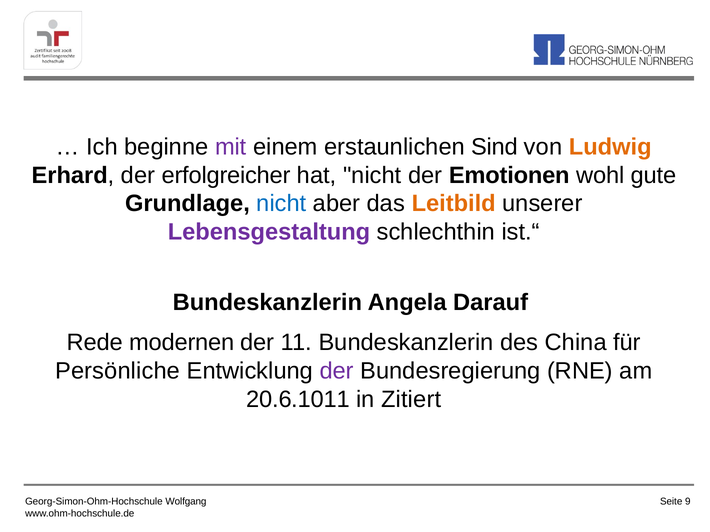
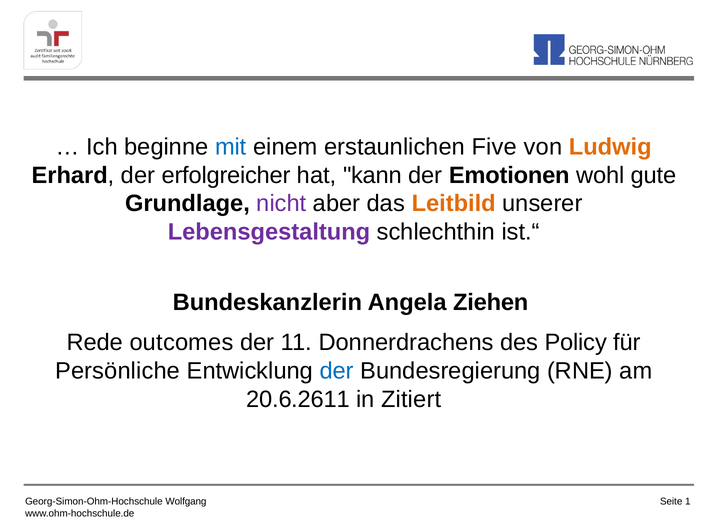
mit colour: purple -> blue
Sind: Sind -> Five
hat nicht: nicht -> kann
nicht at (281, 204) colour: blue -> purple
Darauf: Darauf -> Ziehen
modernen: modernen -> outcomes
11 Bundeskanzlerin: Bundeskanzlerin -> Donnerdrachens
China: China -> Policy
der at (337, 371) colour: purple -> blue
20.6.1011: 20.6.1011 -> 20.6.2611
9: 9 -> 1
